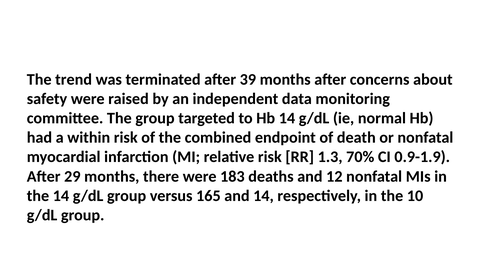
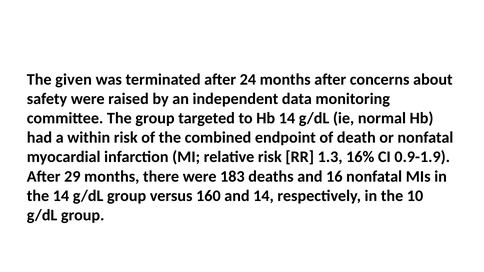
trend: trend -> given
39: 39 -> 24
70%: 70% -> 16%
12: 12 -> 16
165: 165 -> 160
